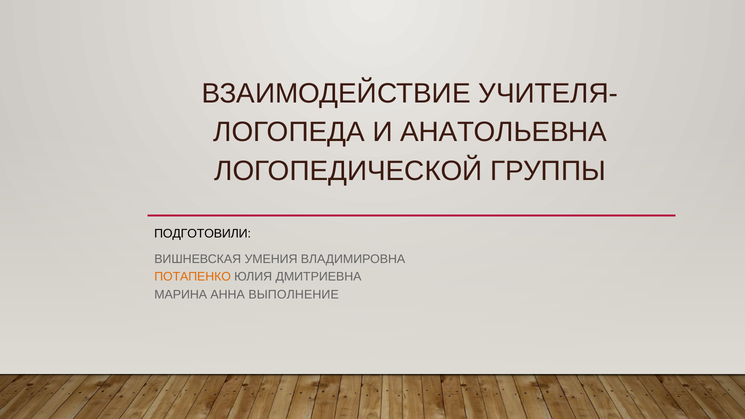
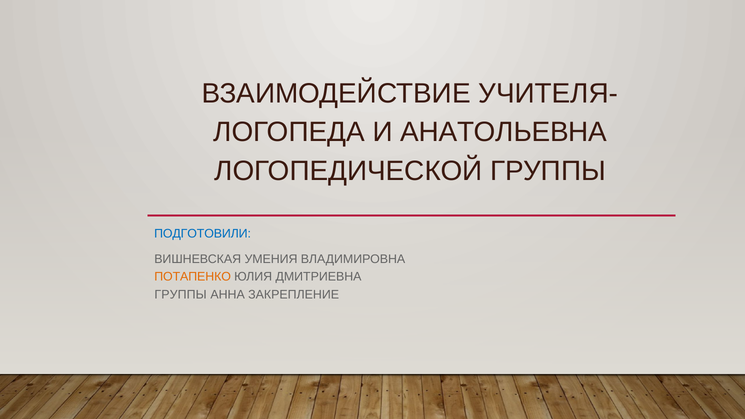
ПОДГОТОВИЛИ colour: black -> blue
МАРИНА at (181, 295): МАРИНА -> ГРУППЫ
ВЫПОЛНЕНИЕ: ВЫПОЛНЕНИЕ -> ЗАКРЕПЛЕНИЕ
